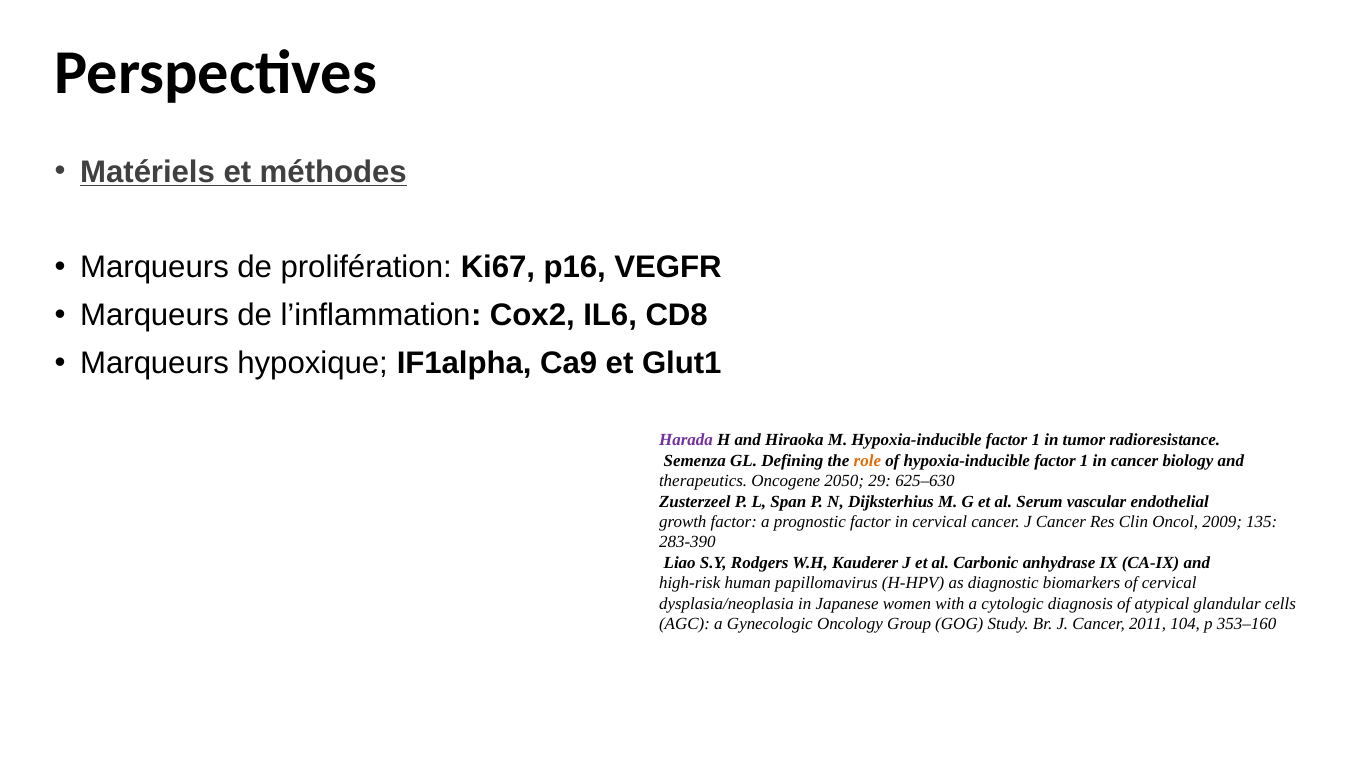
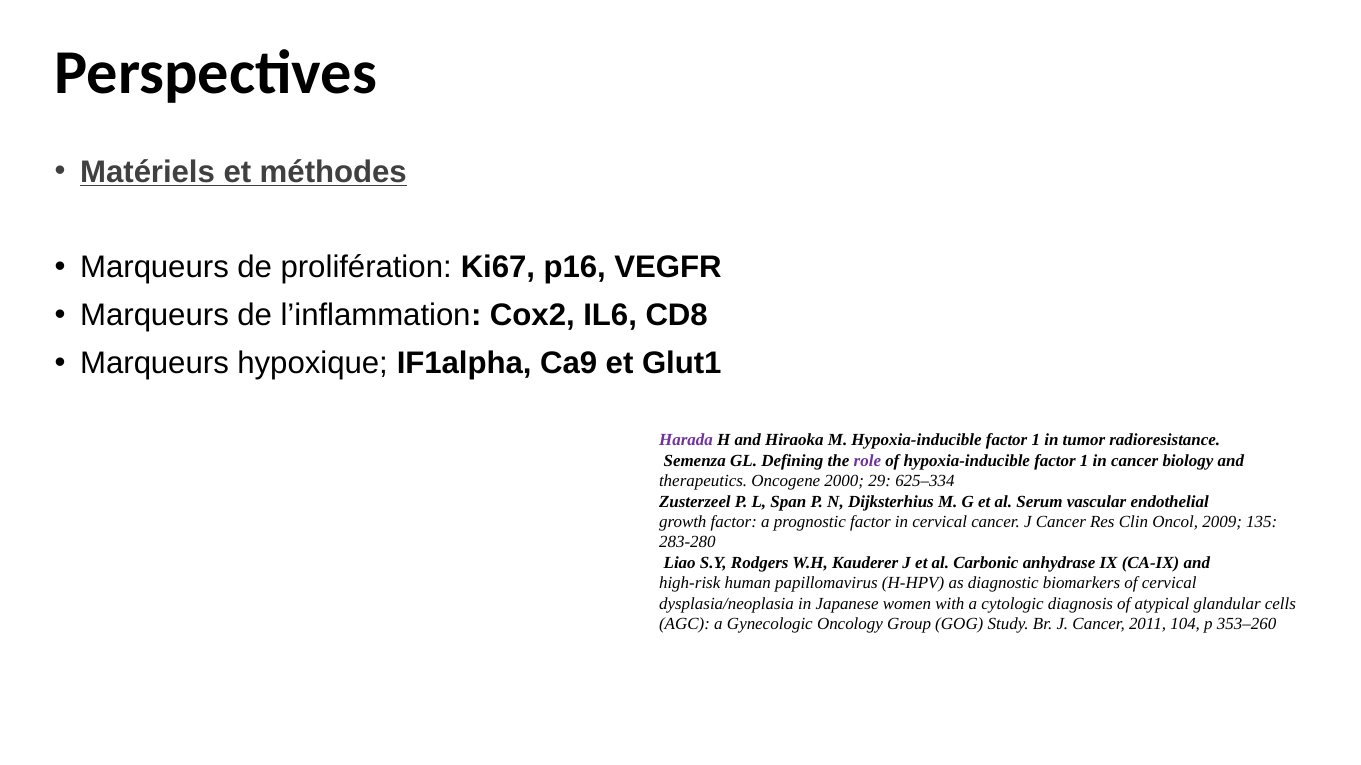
role colour: orange -> purple
2050: 2050 -> 2000
625–630: 625–630 -> 625–334
283-390: 283-390 -> 283-280
353–160: 353–160 -> 353–260
